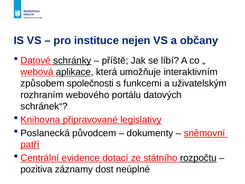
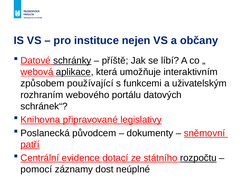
společnosti: společnosti -> používající
pozitiva: pozitiva -> pomocí
